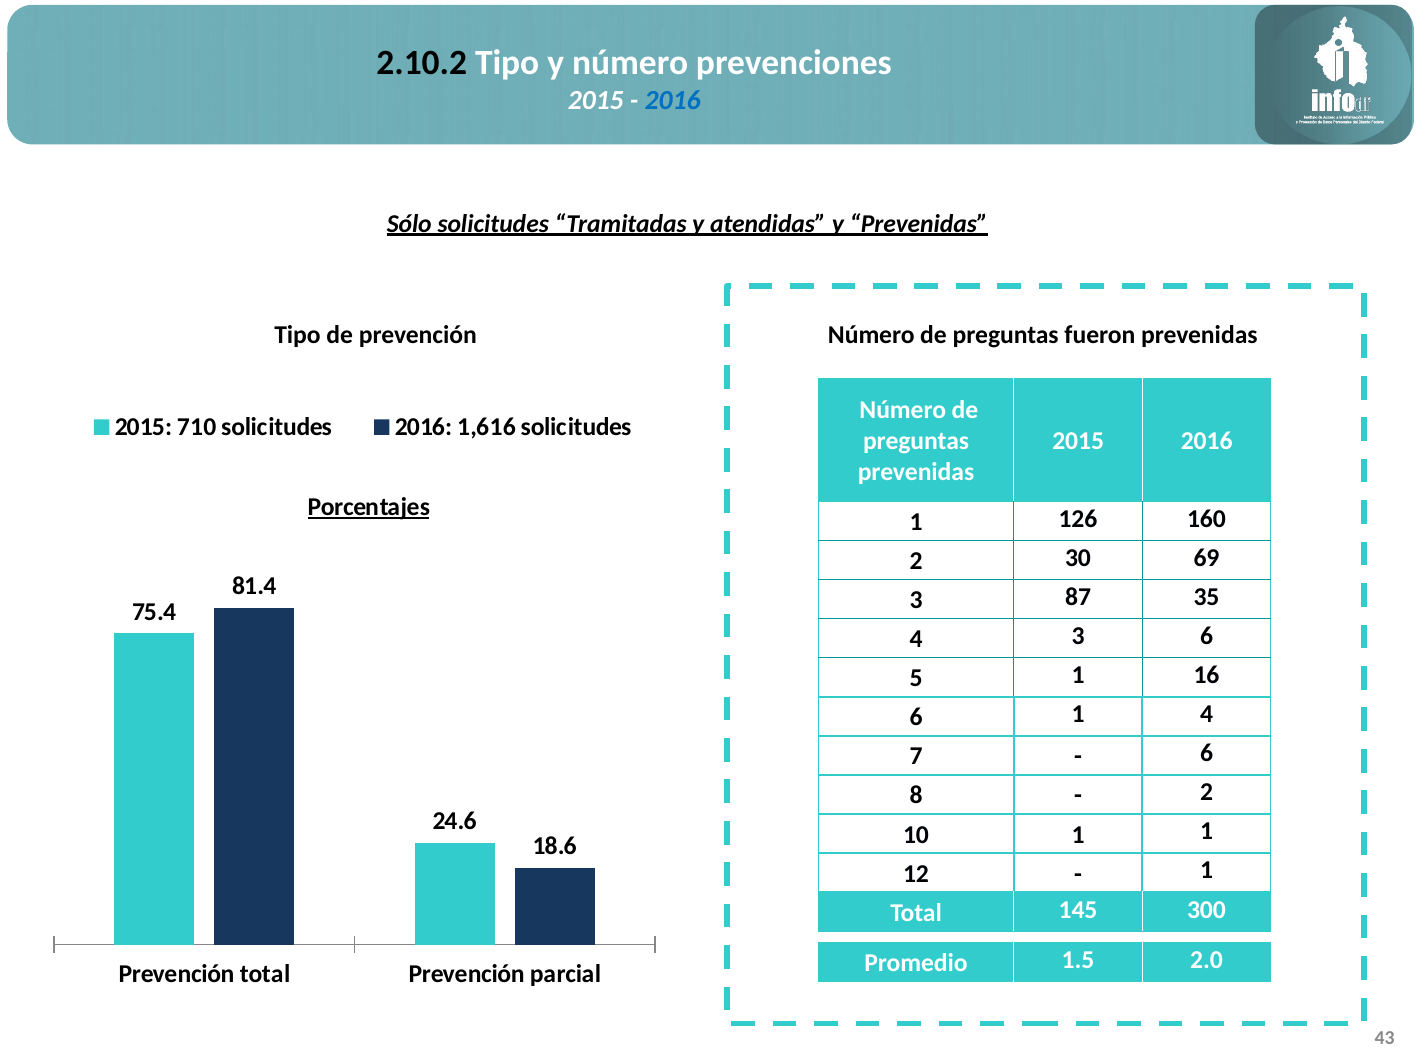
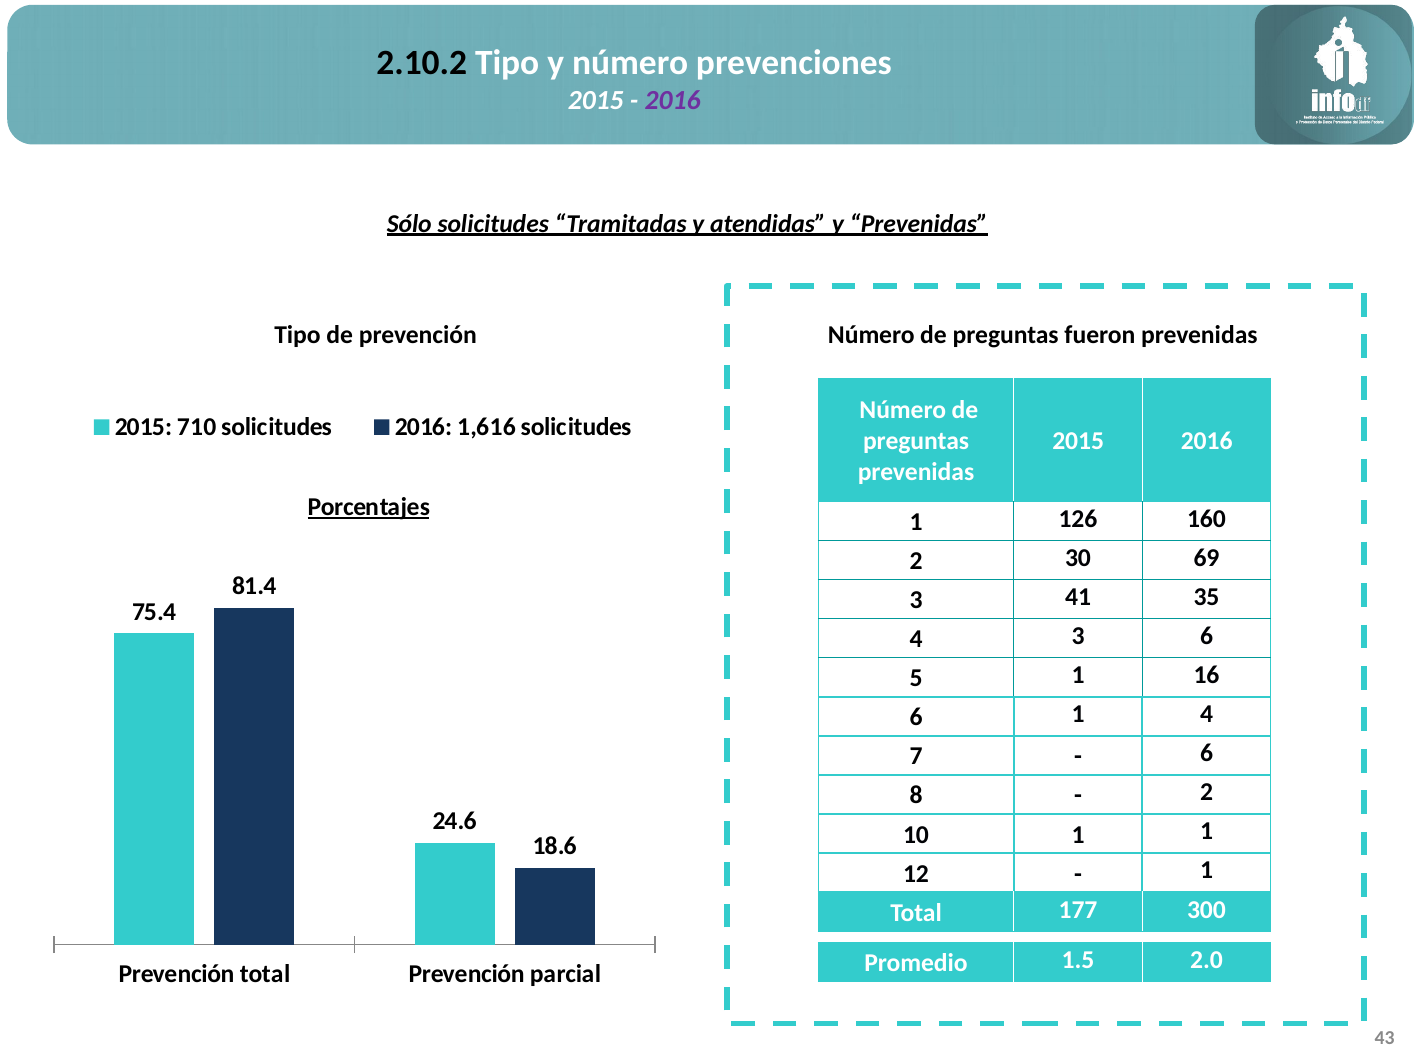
2016 at (673, 100) colour: blue -> purple
87: 87 -> 41
145: 145 -> 177
